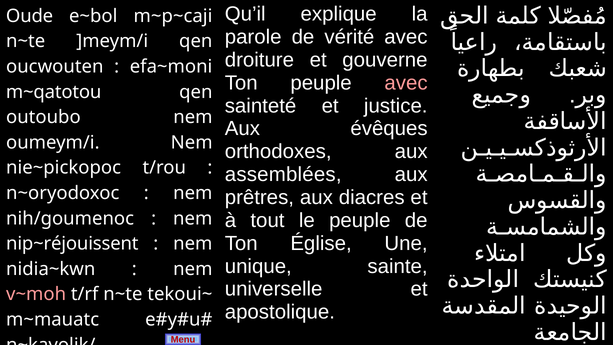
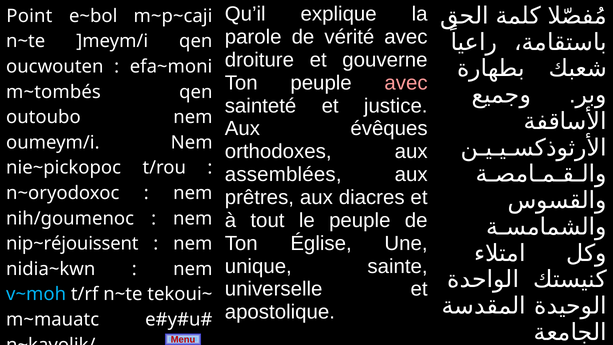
Oude: Oude -> Point
m~qatotou: m~qatotou -> m~tombés
v~moh colour: pink -> light blue
